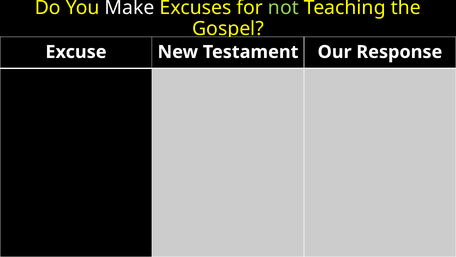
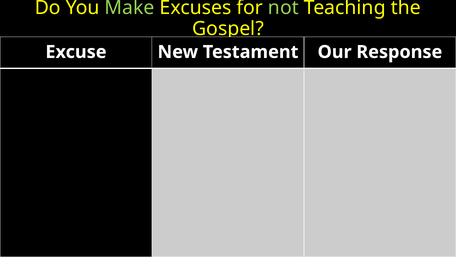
Make colour: white -> light green
